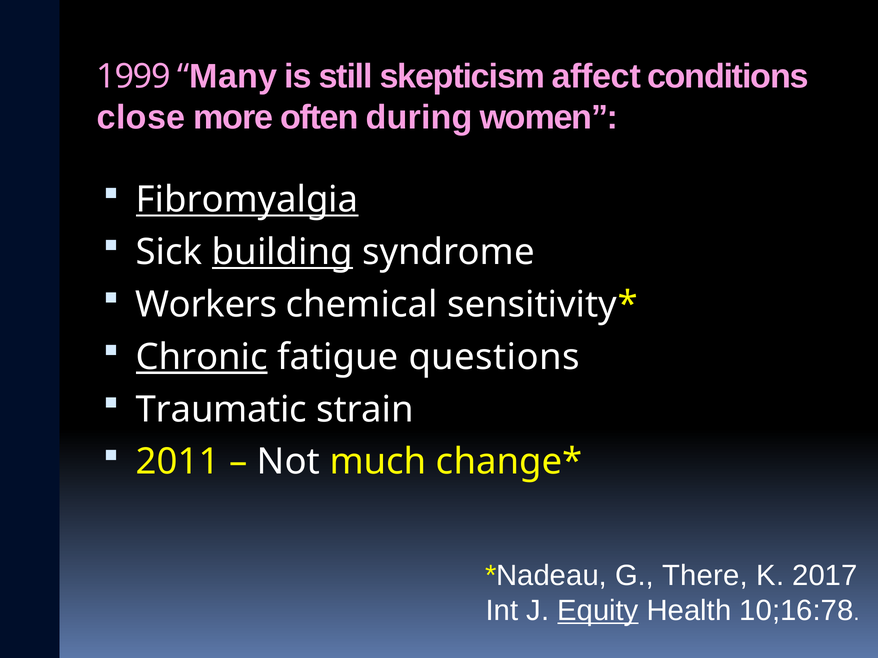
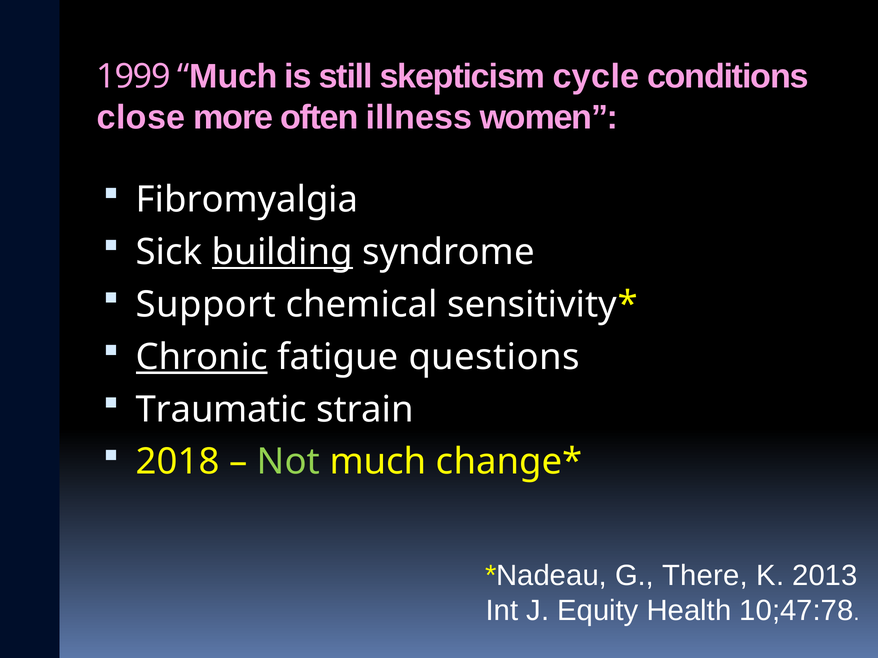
Many at (233, 76): Many -> Much
affect: affect -> cycle
during: during -> illness
Fibromyalgia underline: present -> none
Workers: Workers -> Support
2011: 2011 -> 2018
Not colour: white -> light green
2017: 2017 -> 2013
Equity underline: present -> none
10;16:78: 10;16:78 -> 10;47:78
